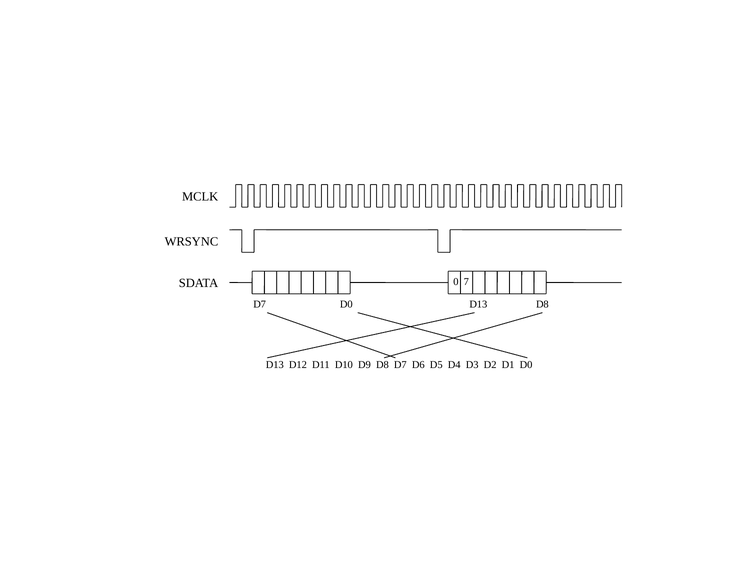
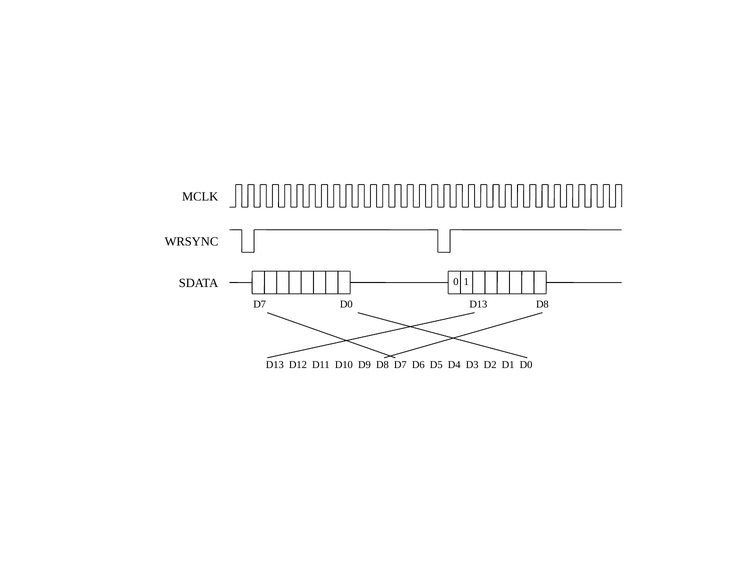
7: 7 -> 1
